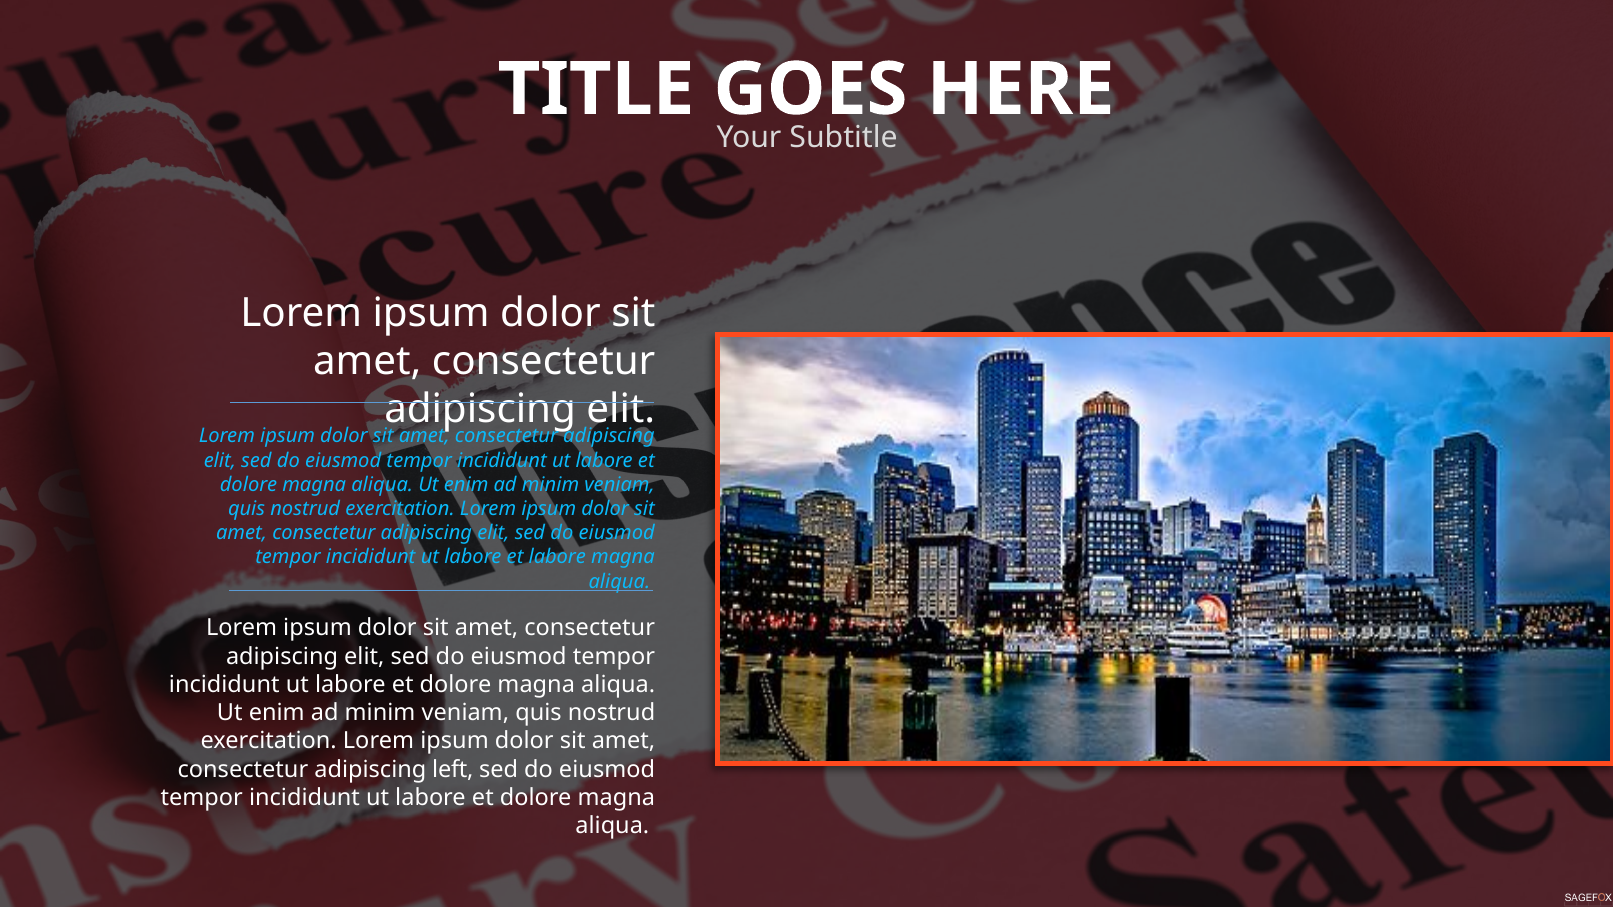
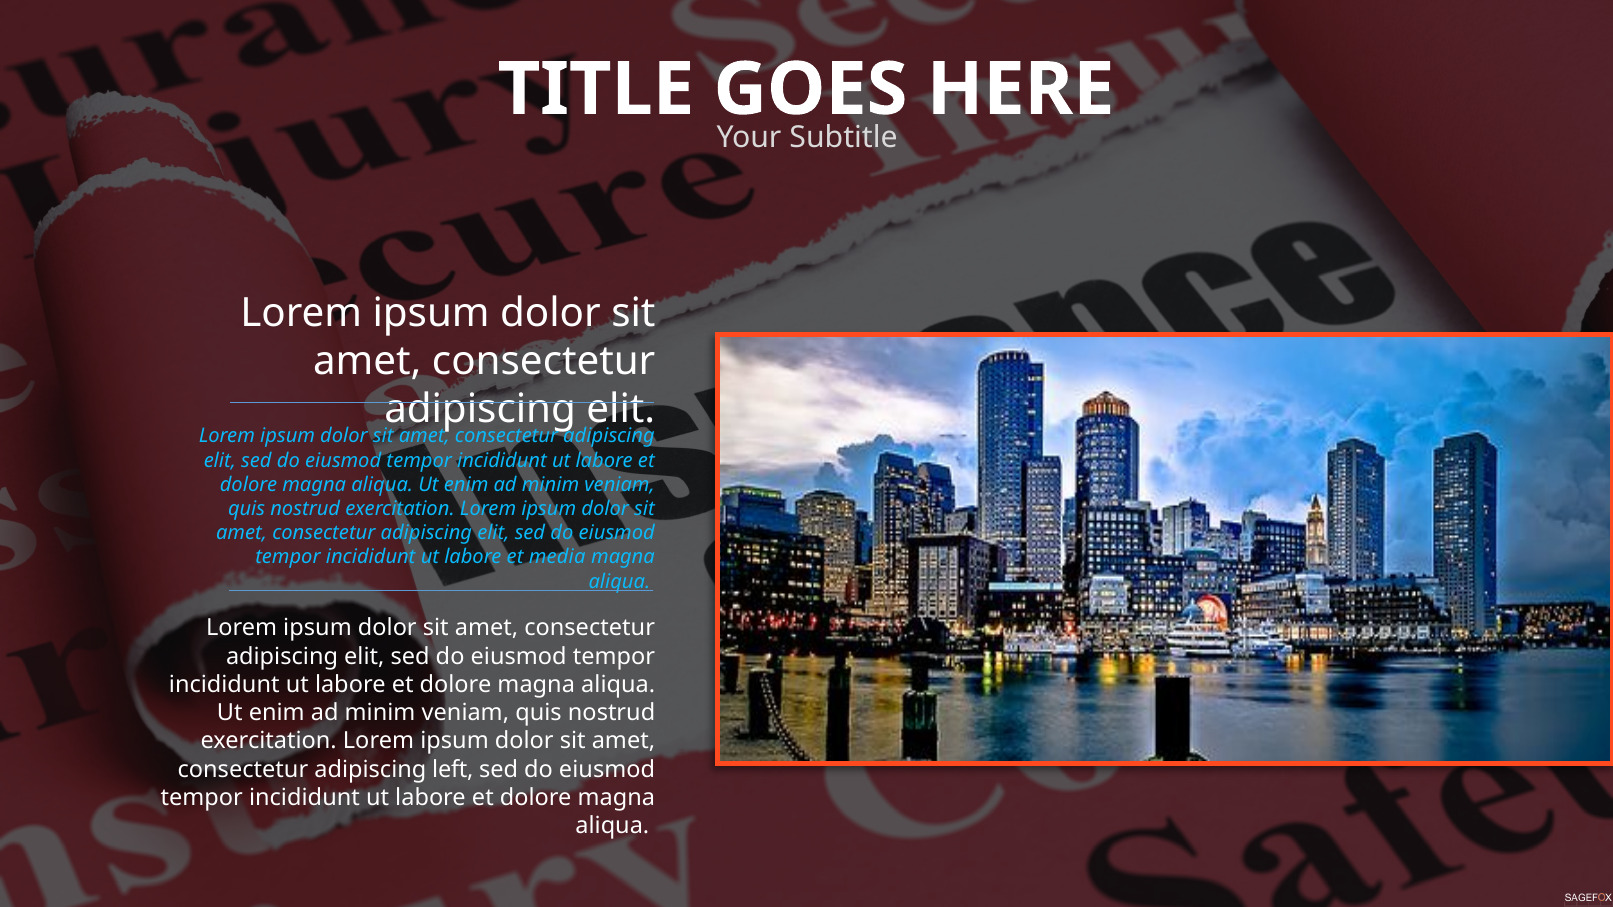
et labore: labore -> media
